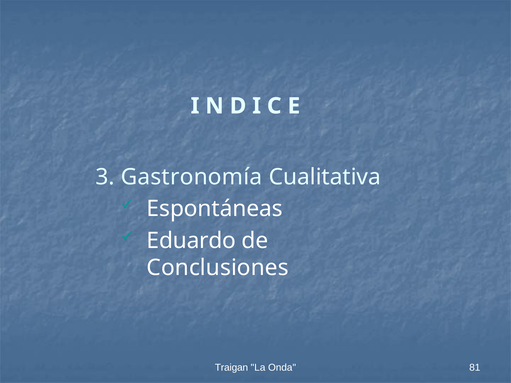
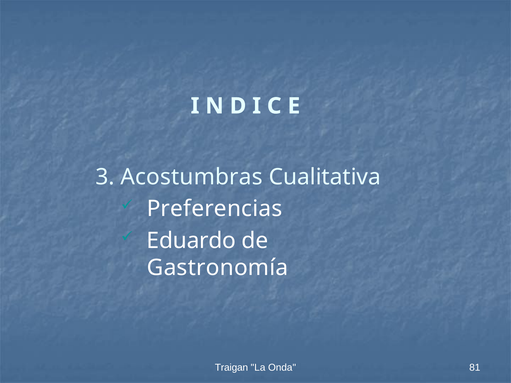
Gastronomía: Gastronomía -> Acostumbras
Espontáneas: Espontáneas -> Preferencias
Conclusiones: Conclusiones -> Gastronomía
